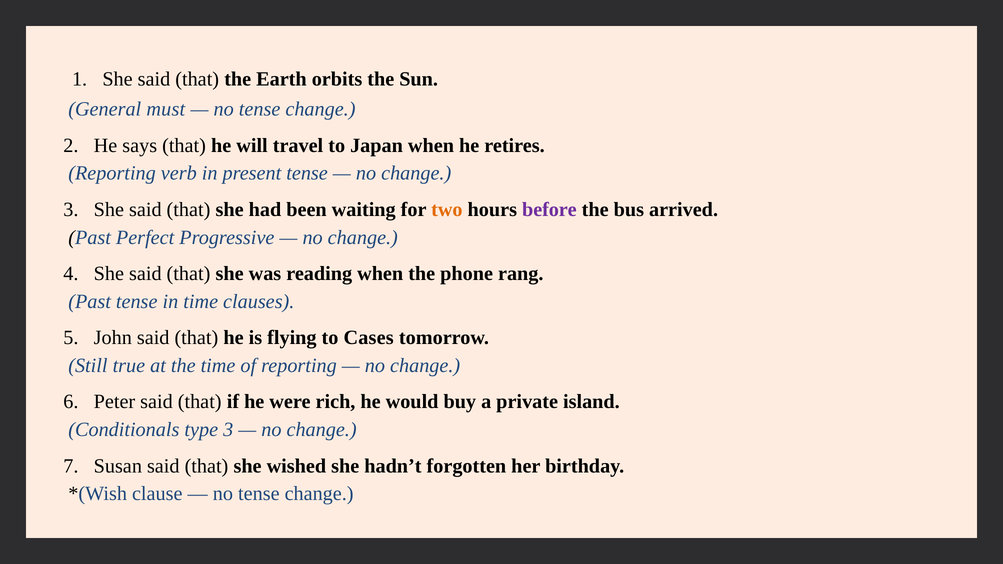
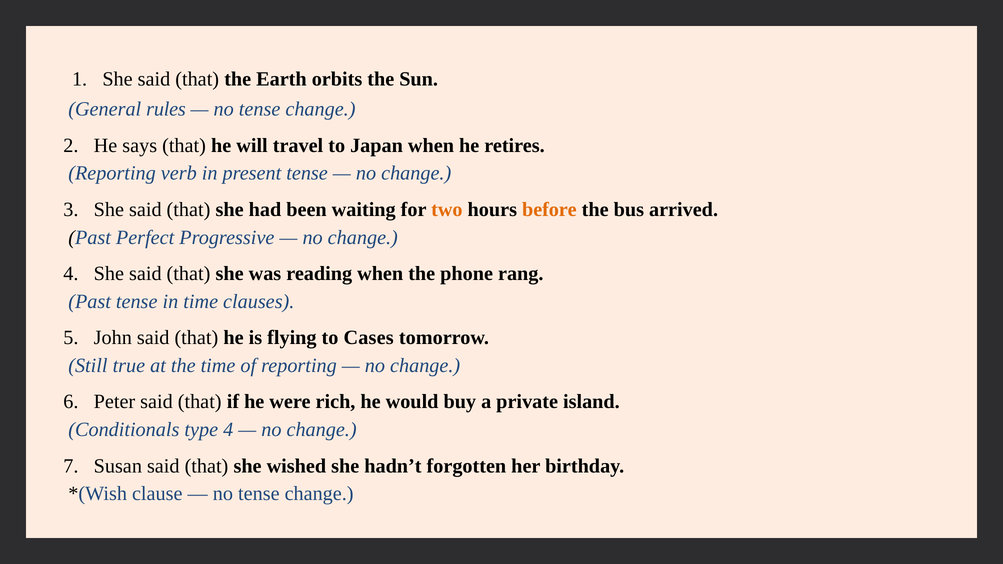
must: must -> rules
before colour: purple -> orange
type 3: 3 -> 4
